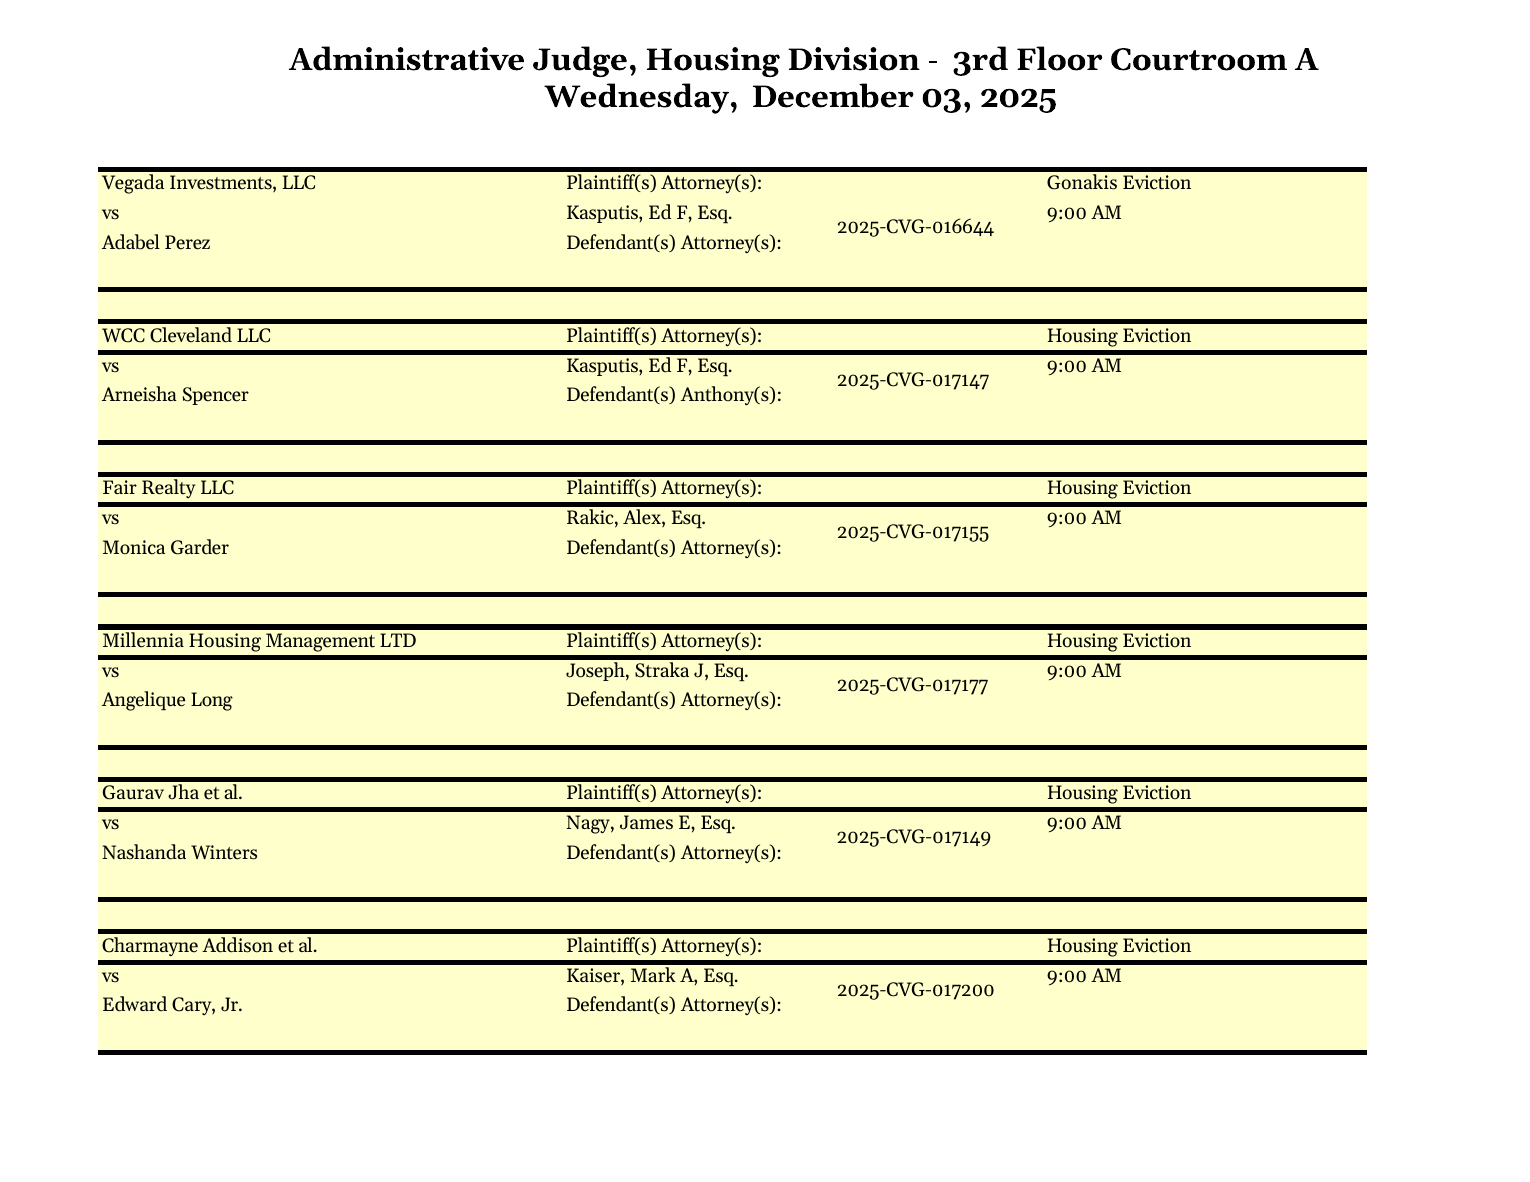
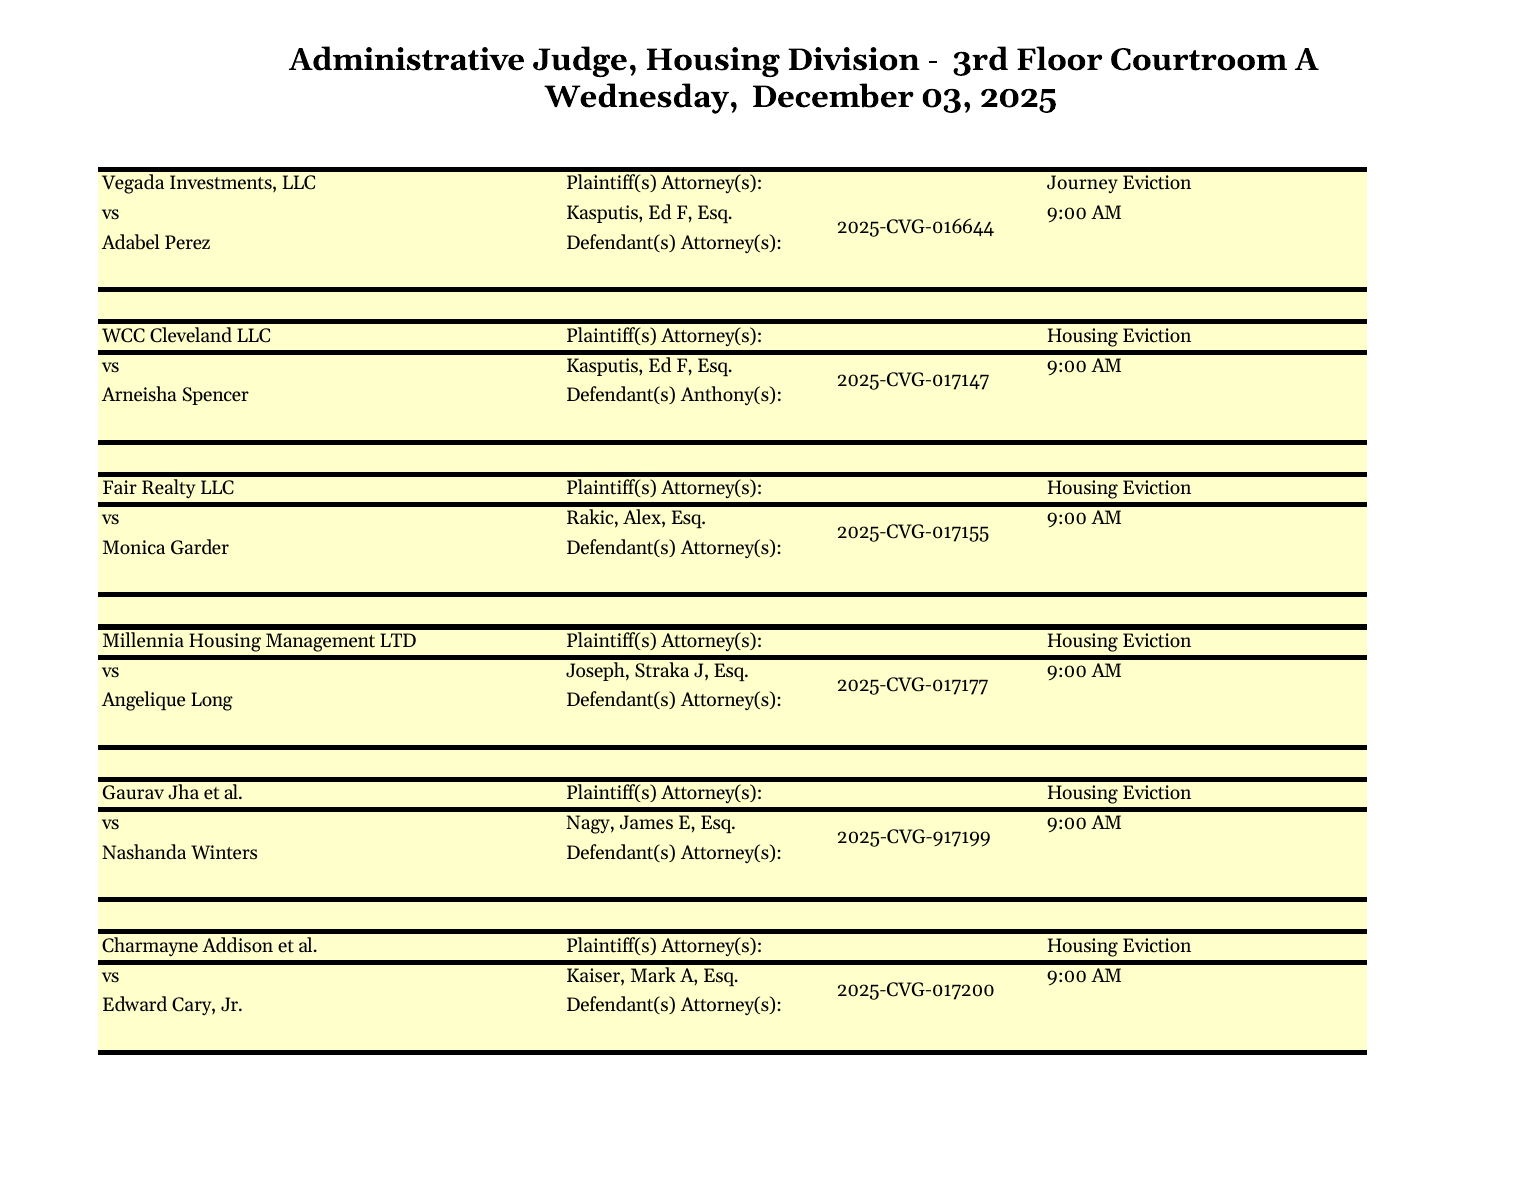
Gonakis: Gonakis -> Journey
2025-CVG-017149: 2025-CVG-017149 -> 2025-CVG-917199
